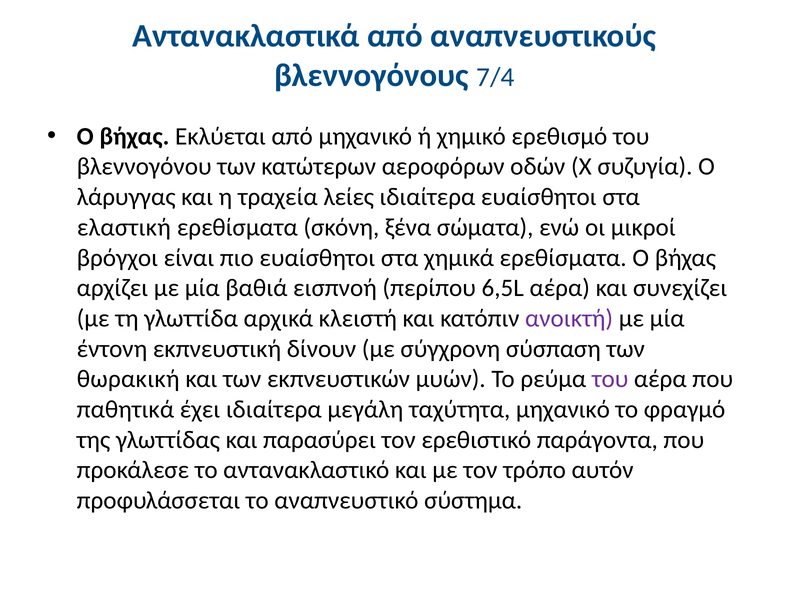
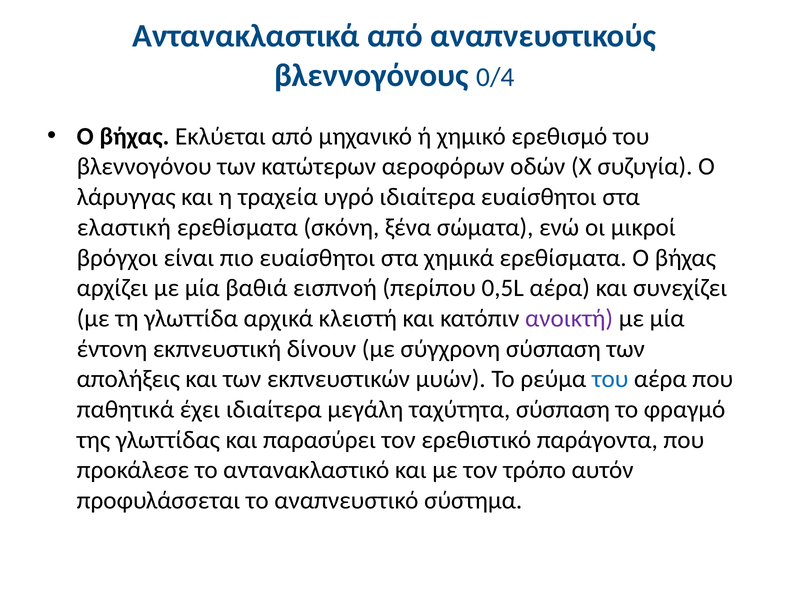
7/4: 7/4 -> 0/4
λείες: λείες -> υγρό
6,5L: 6,5L -> 0,5L
θωρακική: θωρακική -> απολήξεις
του at (610, 379) colour: purple -> blue
ταχύτητα μηχανικό: μηχανικό -> σύσπαση
